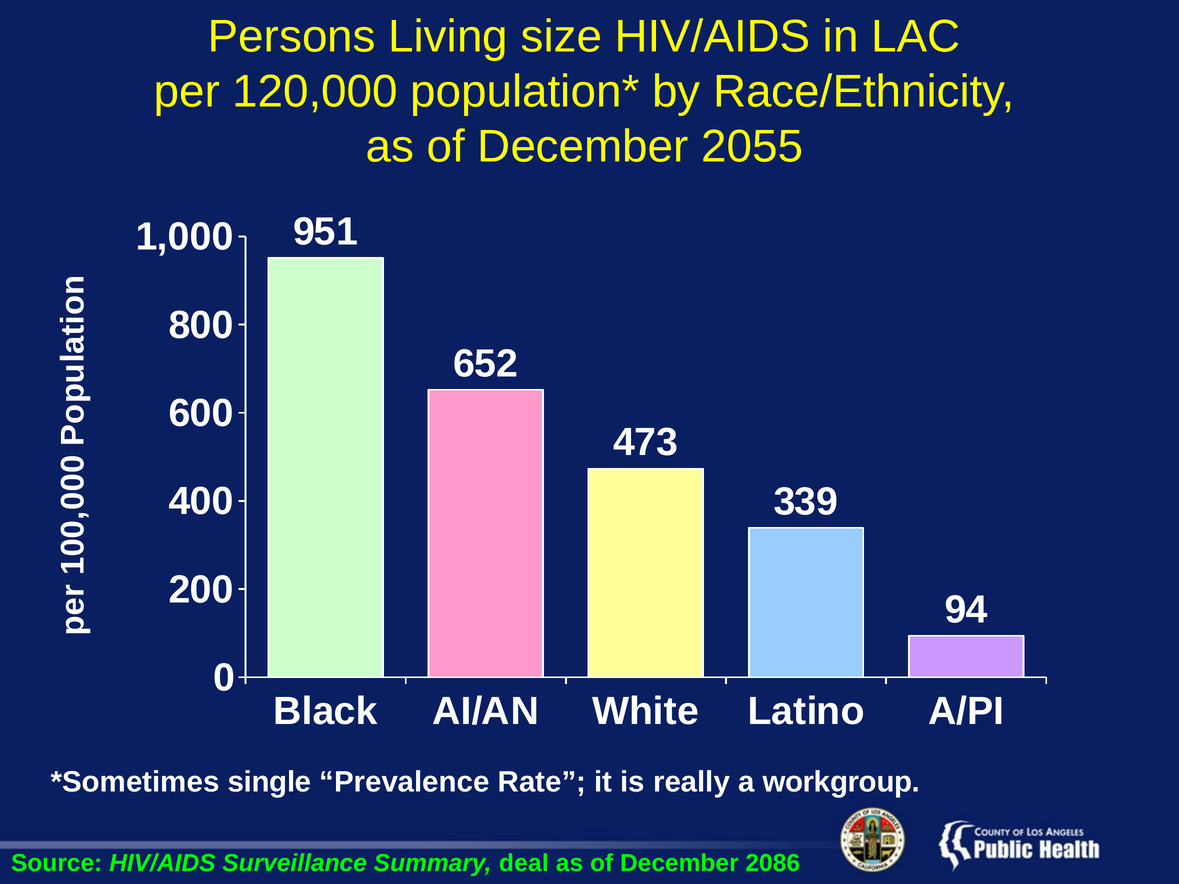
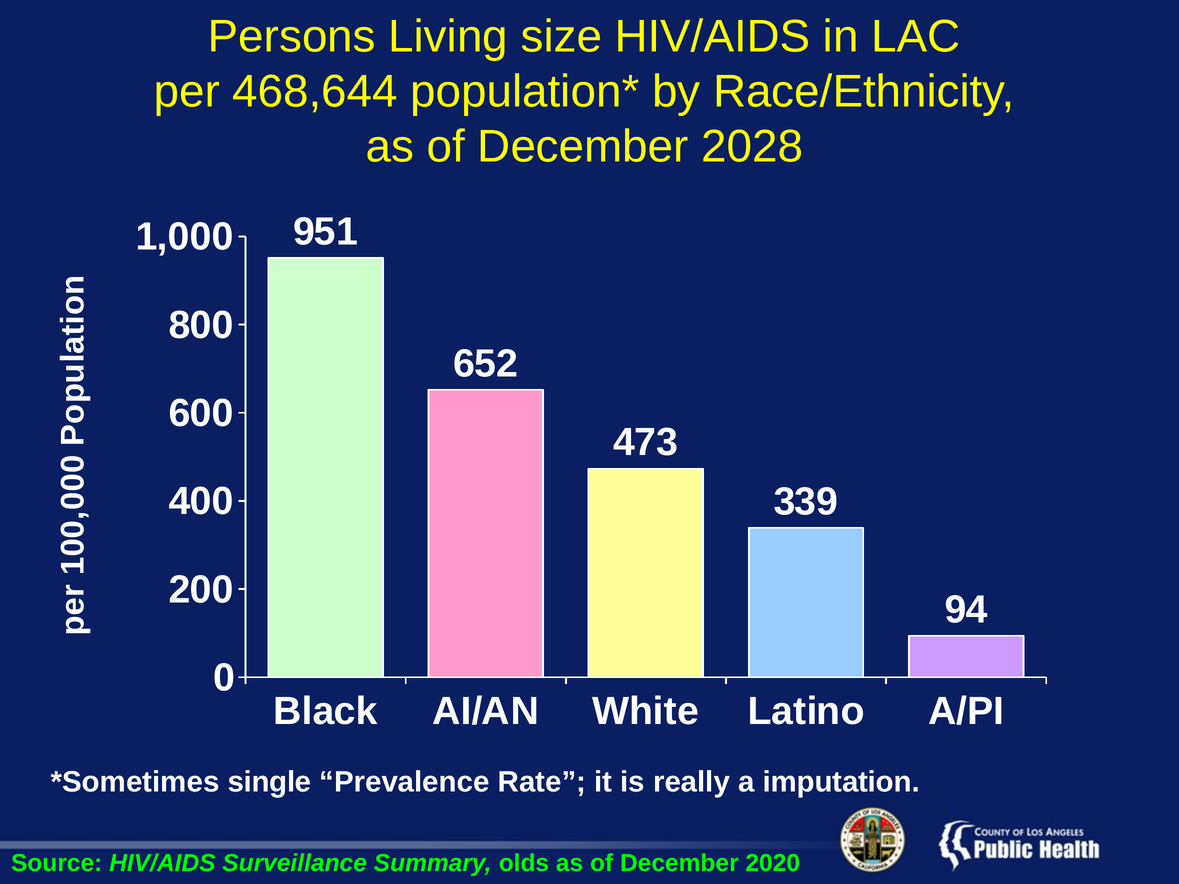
120,000: 120,000 -> 468,644
2055: 2055 -> 2028
workgroup: workgroup -> imputation
deal: deal -> olds
2086: 2086 -> 2020
